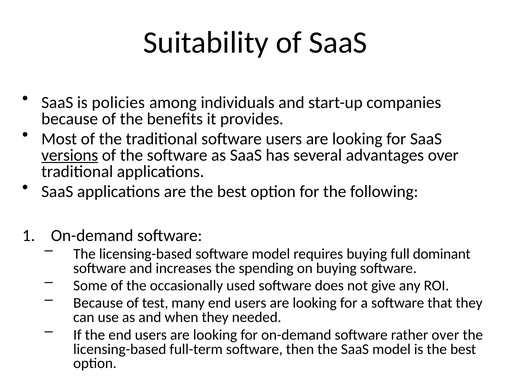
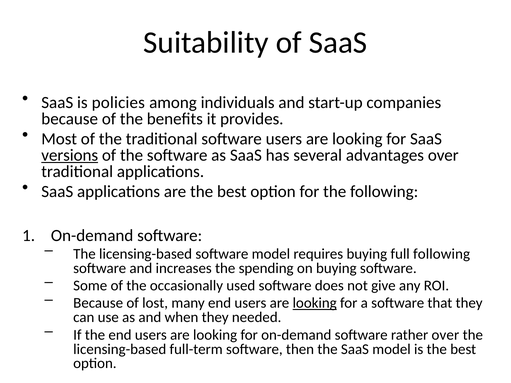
full dominant: dominant -> following
test: test -> lost
looking at (315, 303) underline: none -> present
